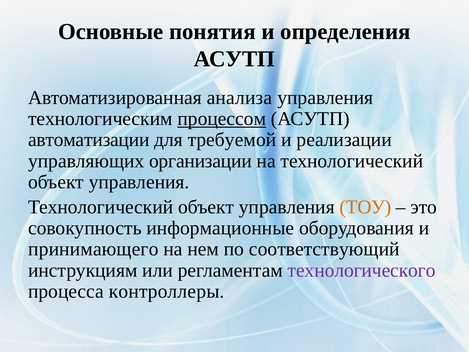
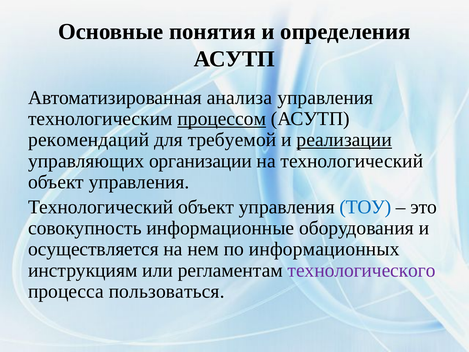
автоматизации: автоматизации -> рекомендаций
реализации underline: none -> present
ТОУ colour: orange -> blue
принимающего: принимающего -> осуществляется
соответствующий: соответствующий -> информационных
контроллеры: контроллеры -> пользоваться
